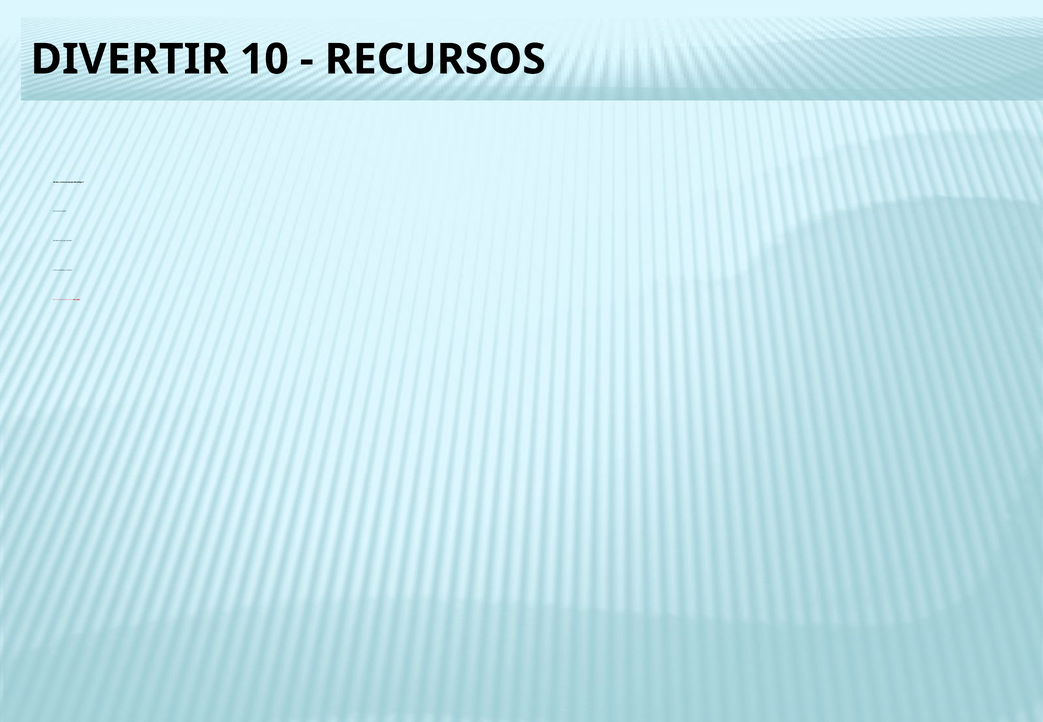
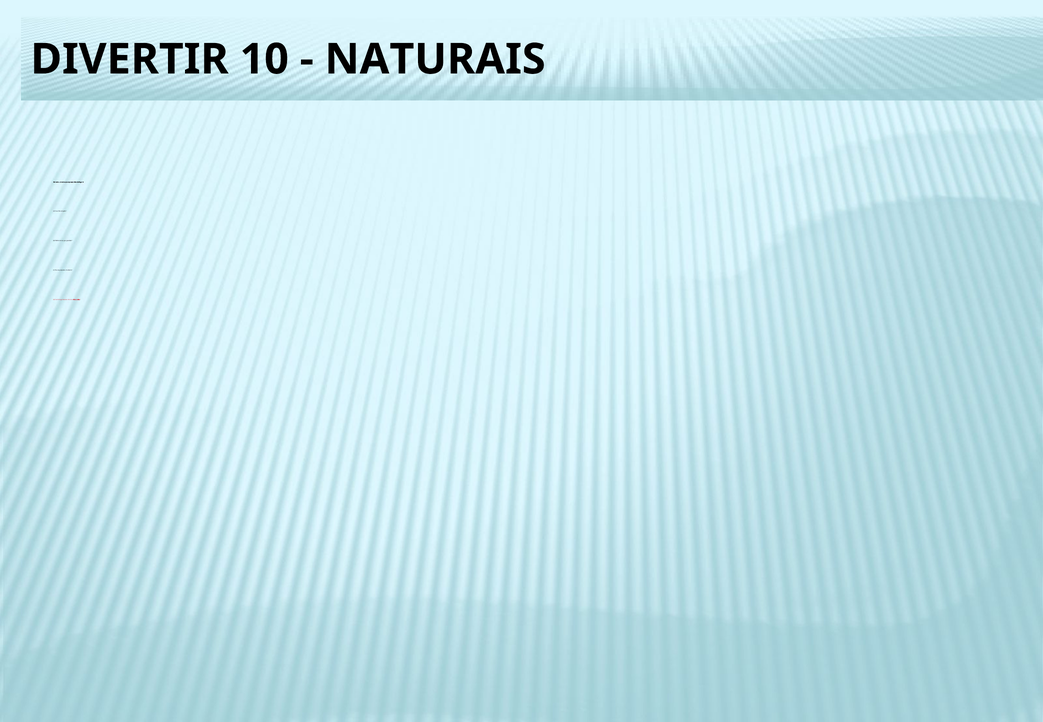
RECURSOS: RECURSOS -> NATURAIS
